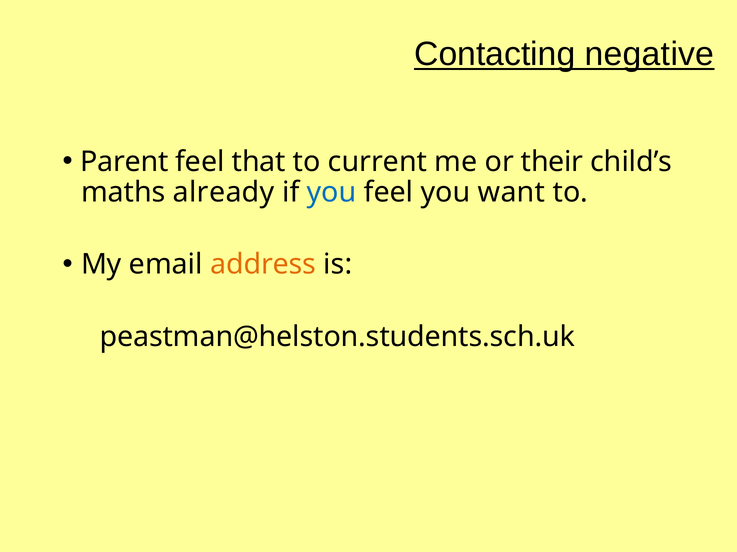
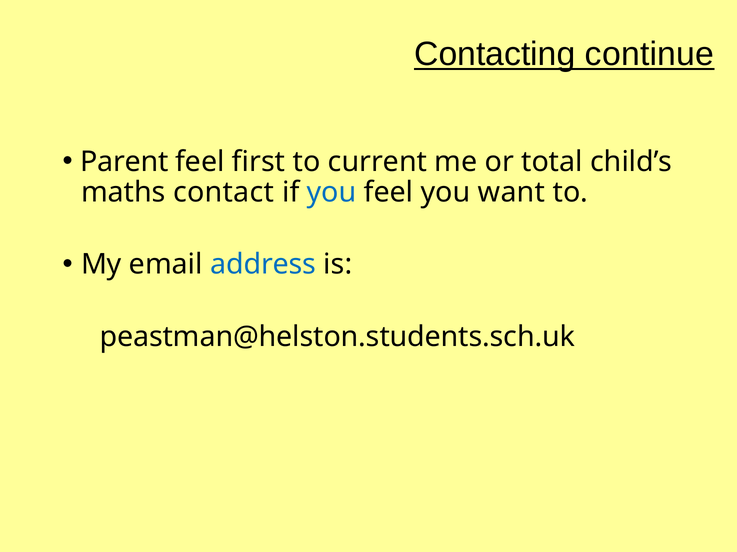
negative: negative -> continue
that: that -> first
their: their -> total
already: already -> contact
address colour: orange -> blue
